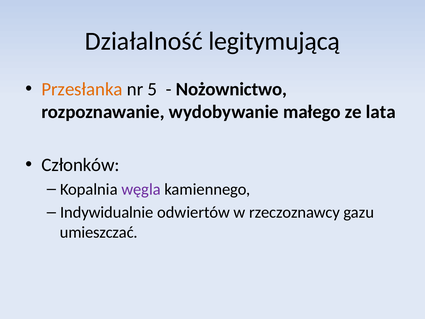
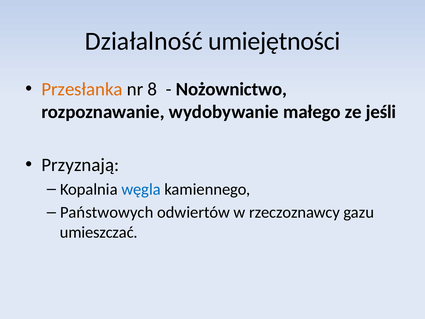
legitymującą: legitymującą -> umiejętności
5: 5 -> 8
lata: lata -> jeśli
Członków: Członków -> Przyznają
węgla colour: purple -> blue
Indywidualnie: Indywidualnie -> Państwowych
